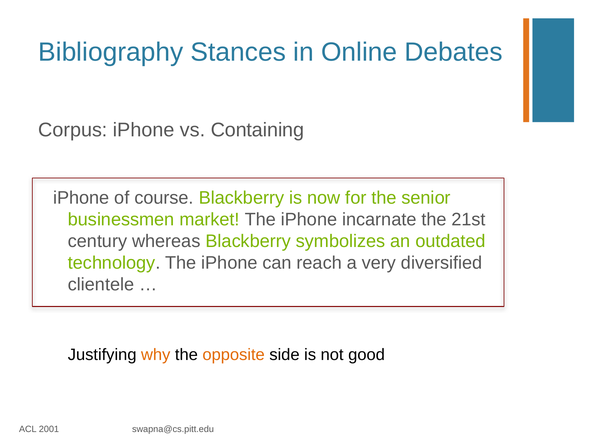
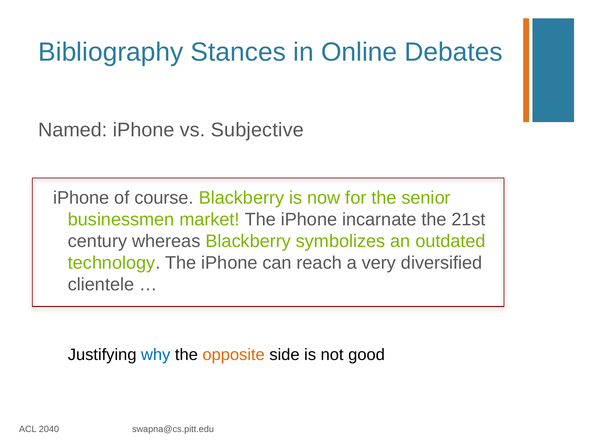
Corpus: Corpus -> Named
Containing: Containing -> Subjective
why colour: orange -> blue
2001: 2001 -> 2040
